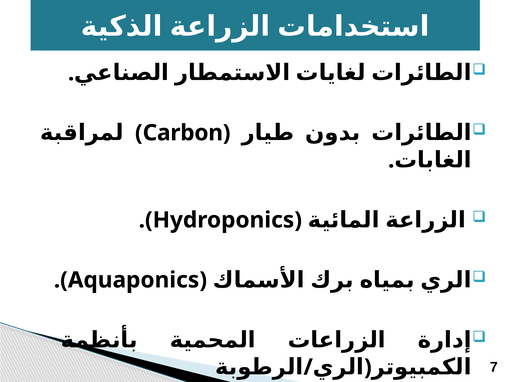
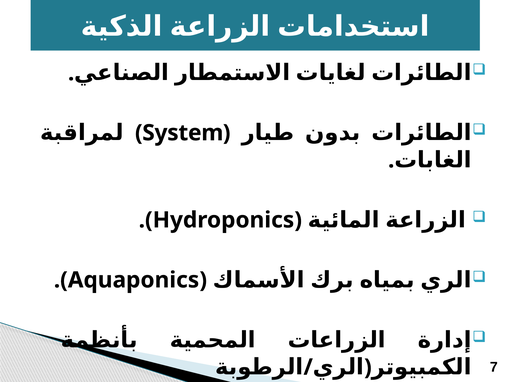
Carbon: Carbon -> System
